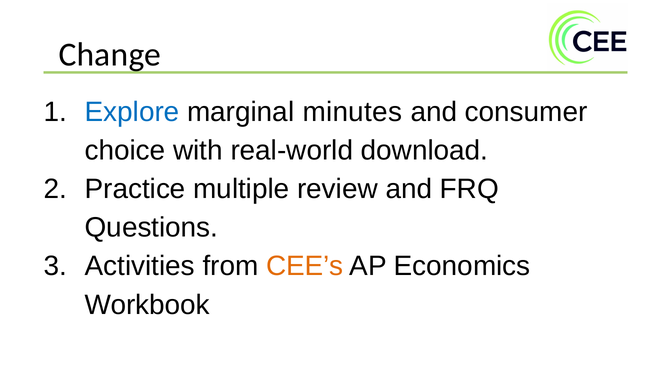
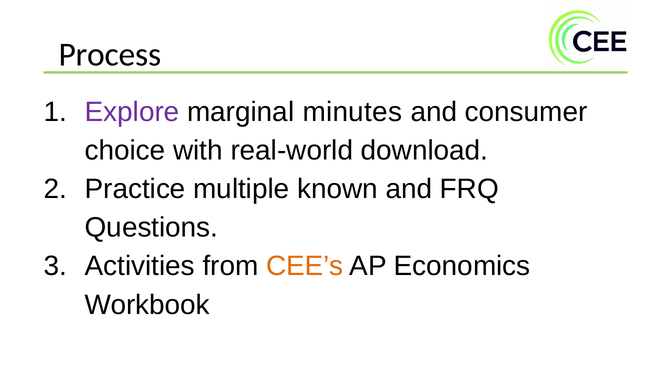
Change: Change -> Process
Explore colour: blue -> purple
review: review -> known
